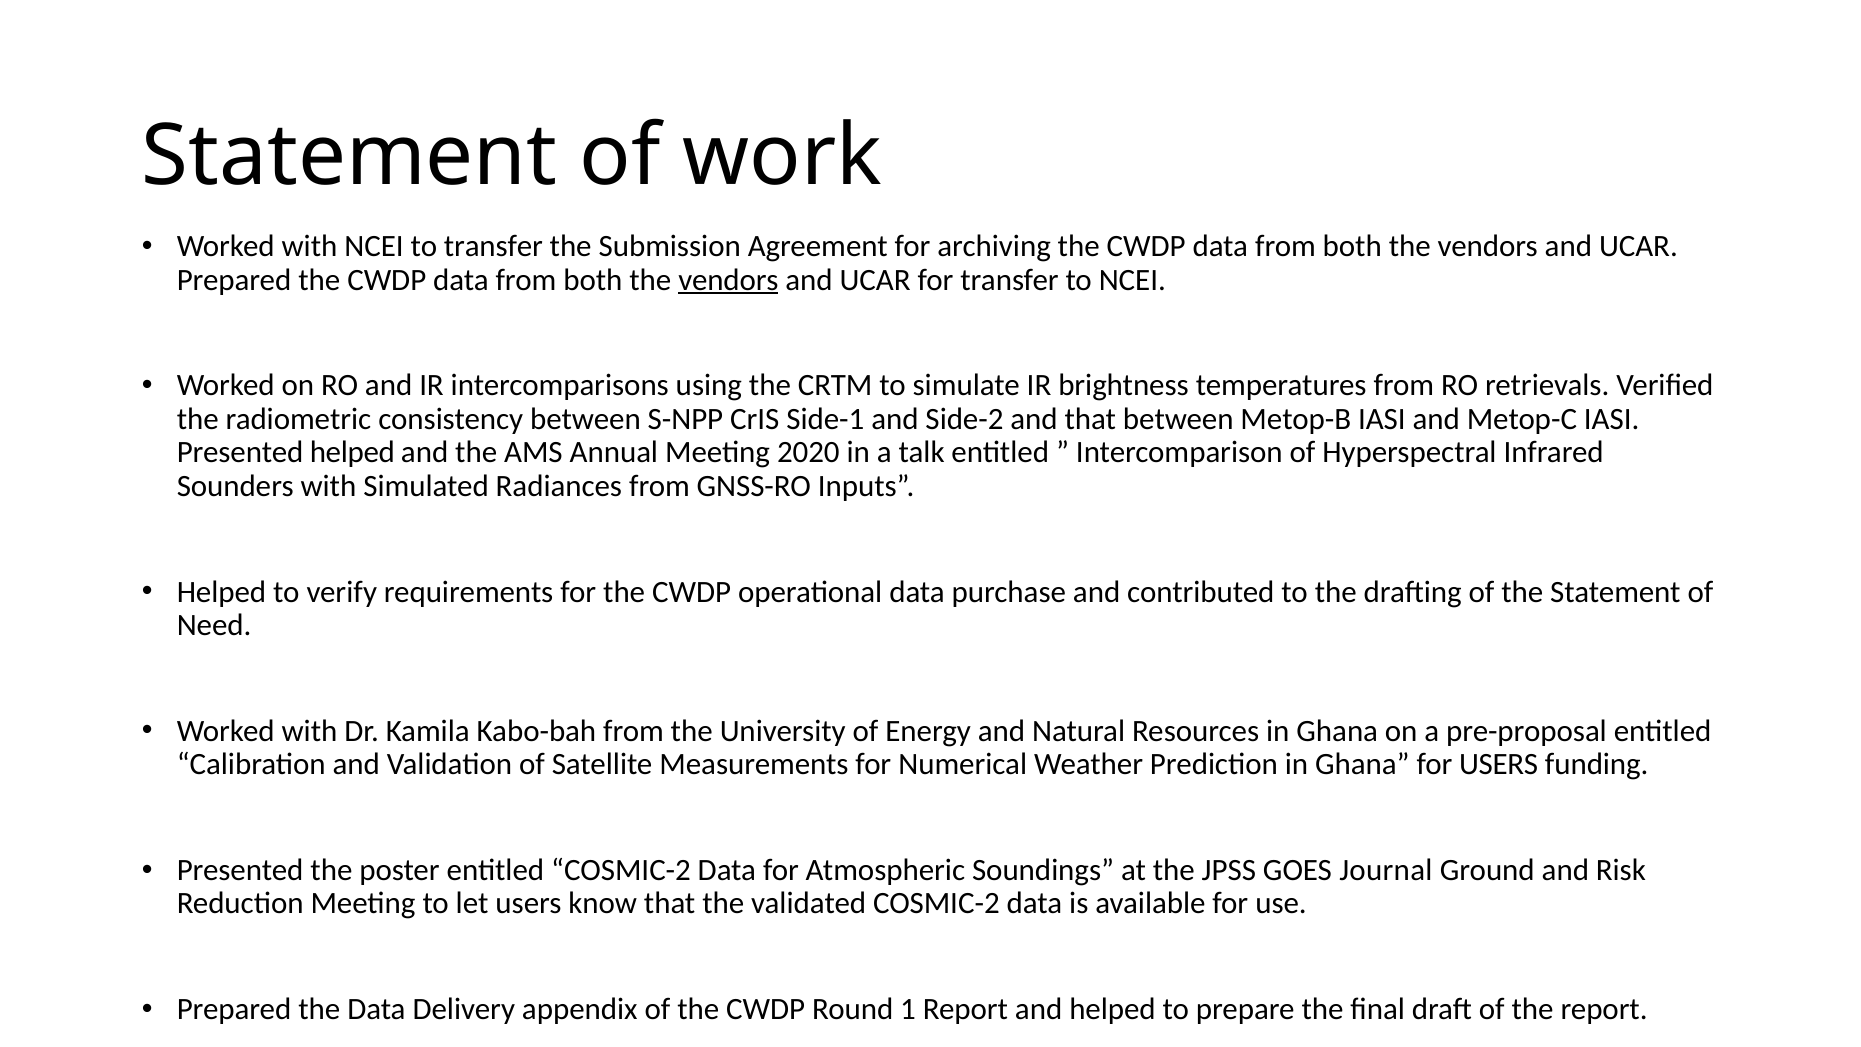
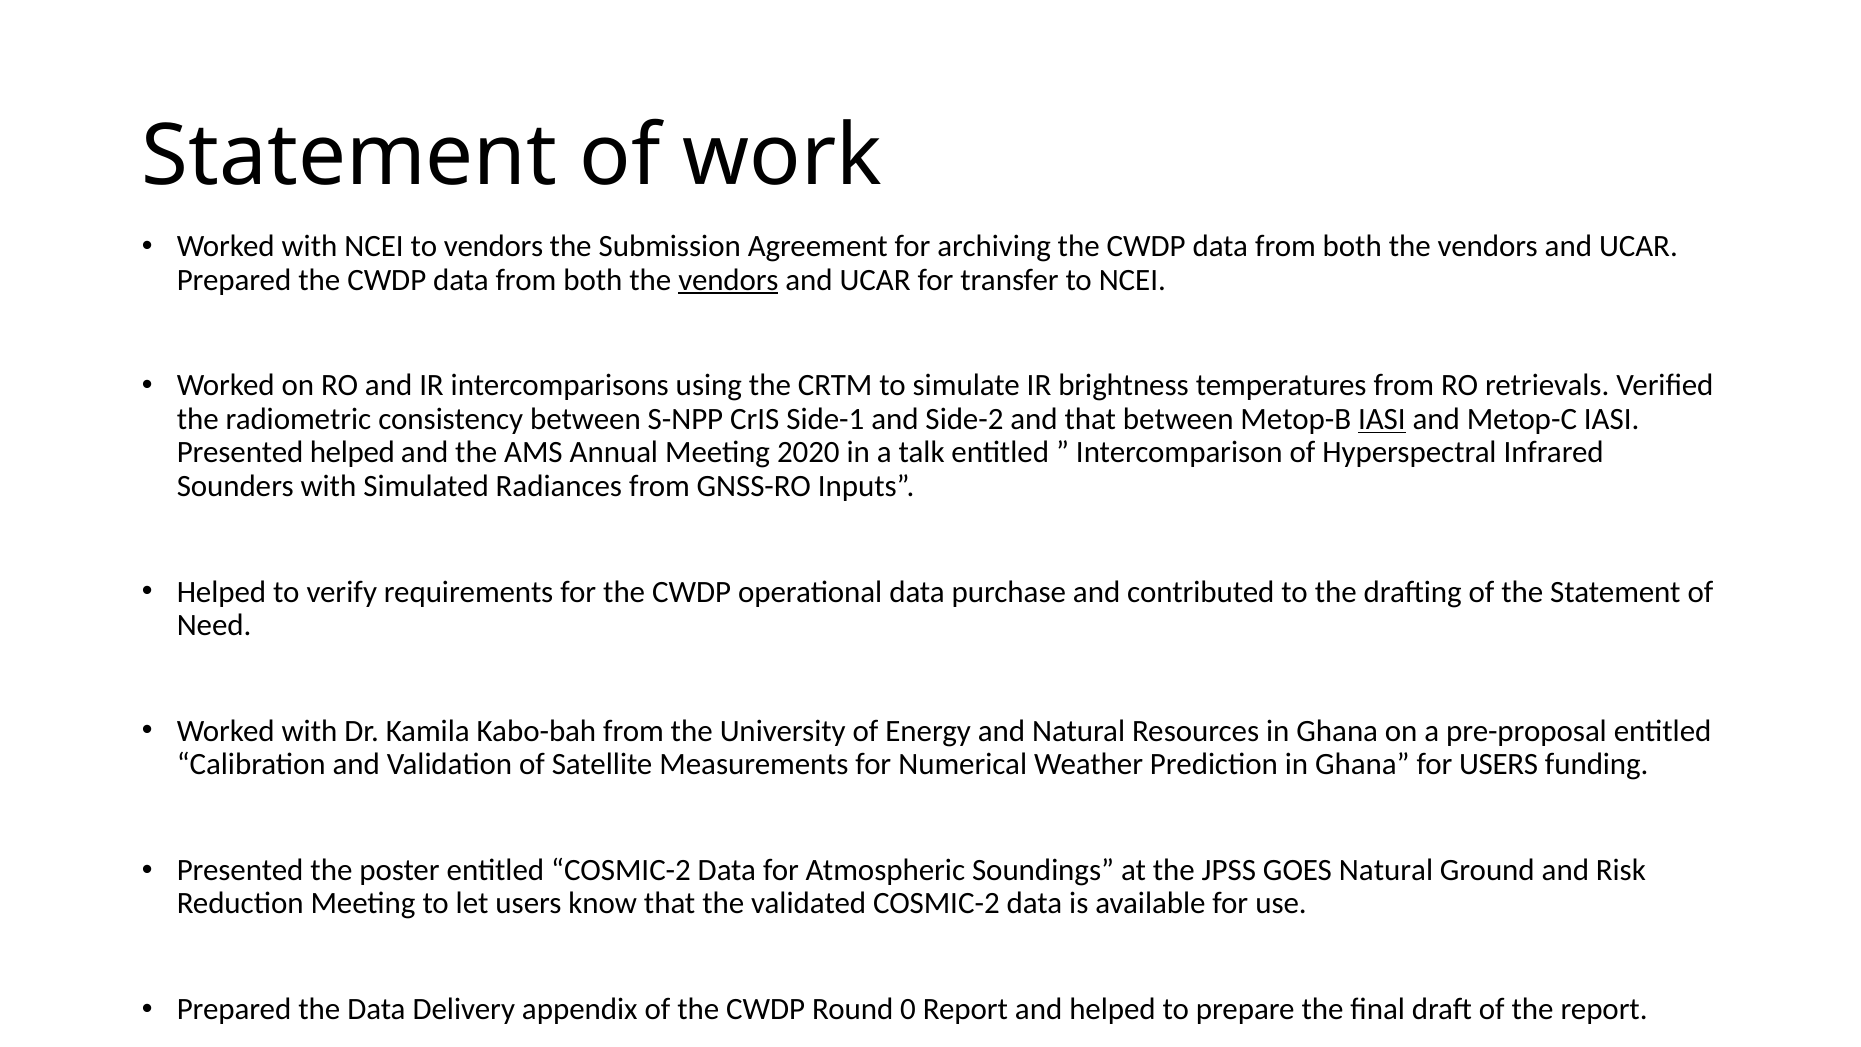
to transfer: transfer -> vendors
IASI at (1382, 419) underline: none -> present
GOES Journal: Journal -> Natural
1: 1 -> 0
